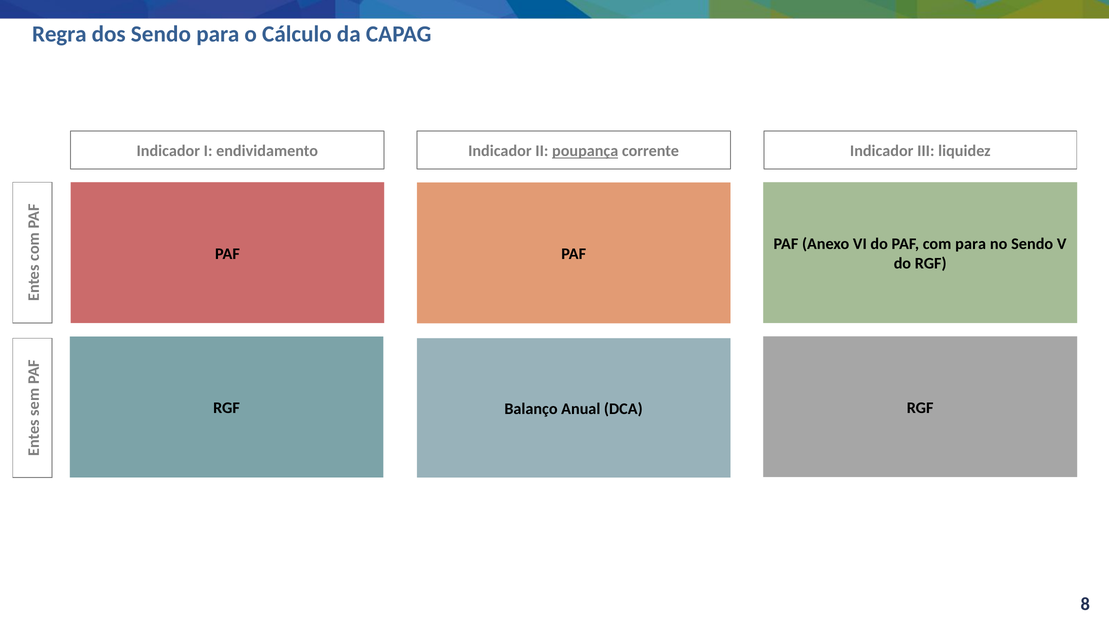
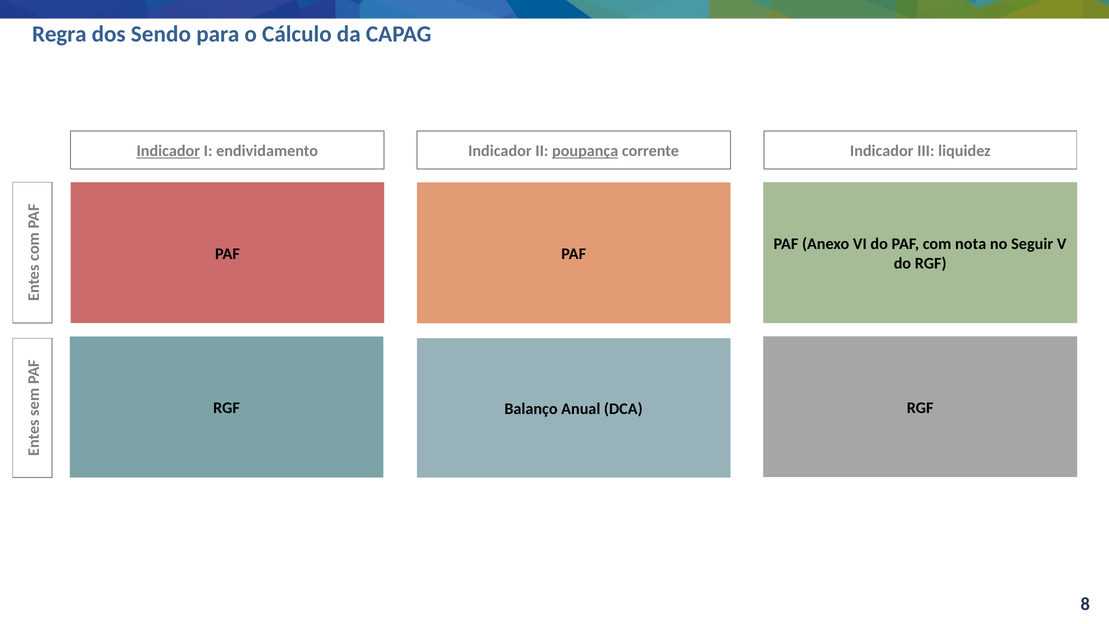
Indicador at (168, 151) underline: none -> present
com para: para -> nota
no Sendo: Sendo -> Seguir
